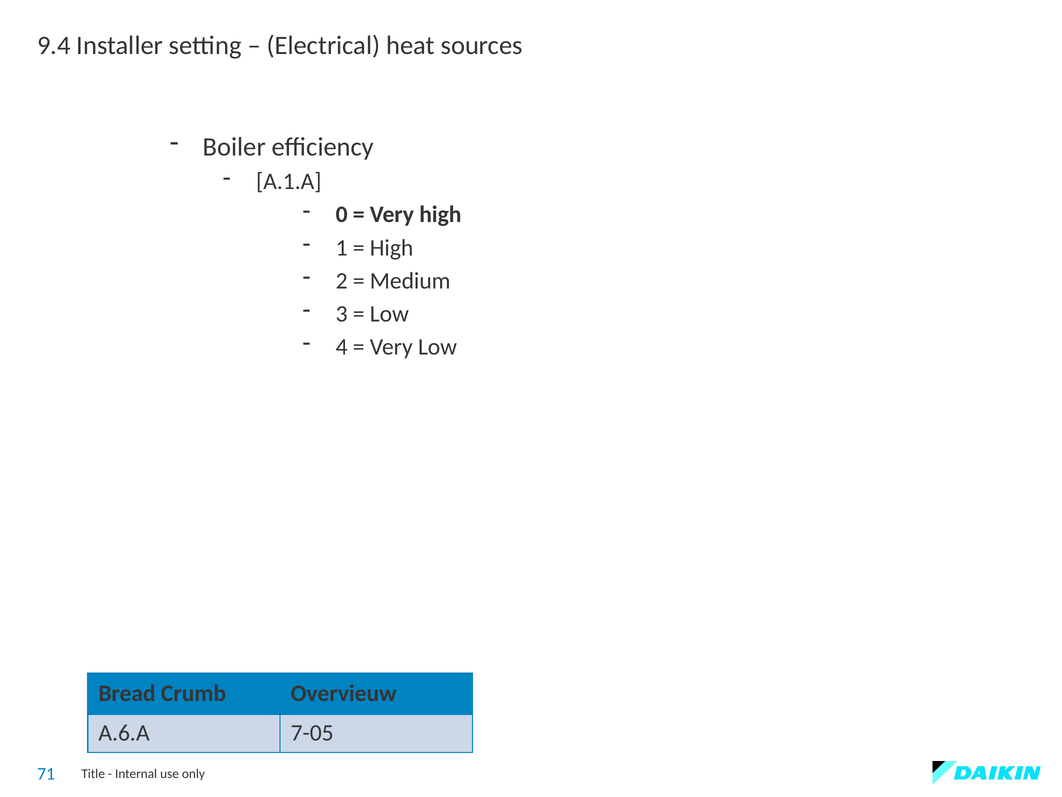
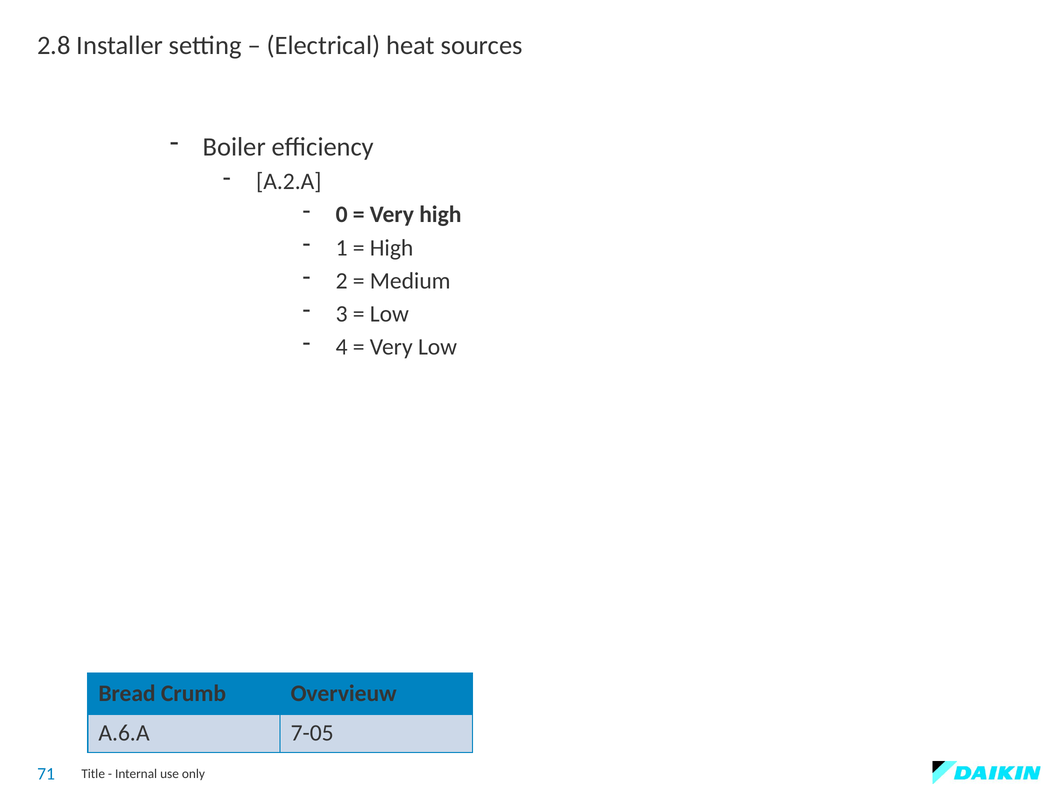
9.4: 9.4 -> 2.8
A.1.A: A.1.A -> A.2.A
